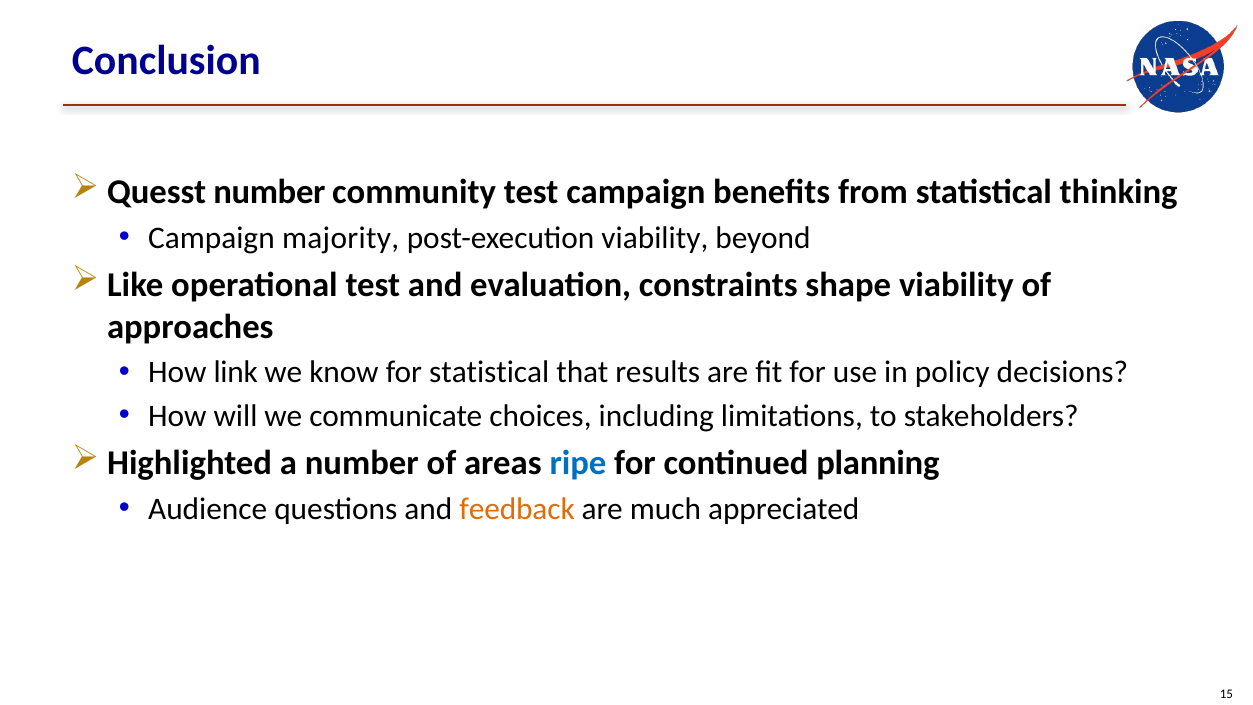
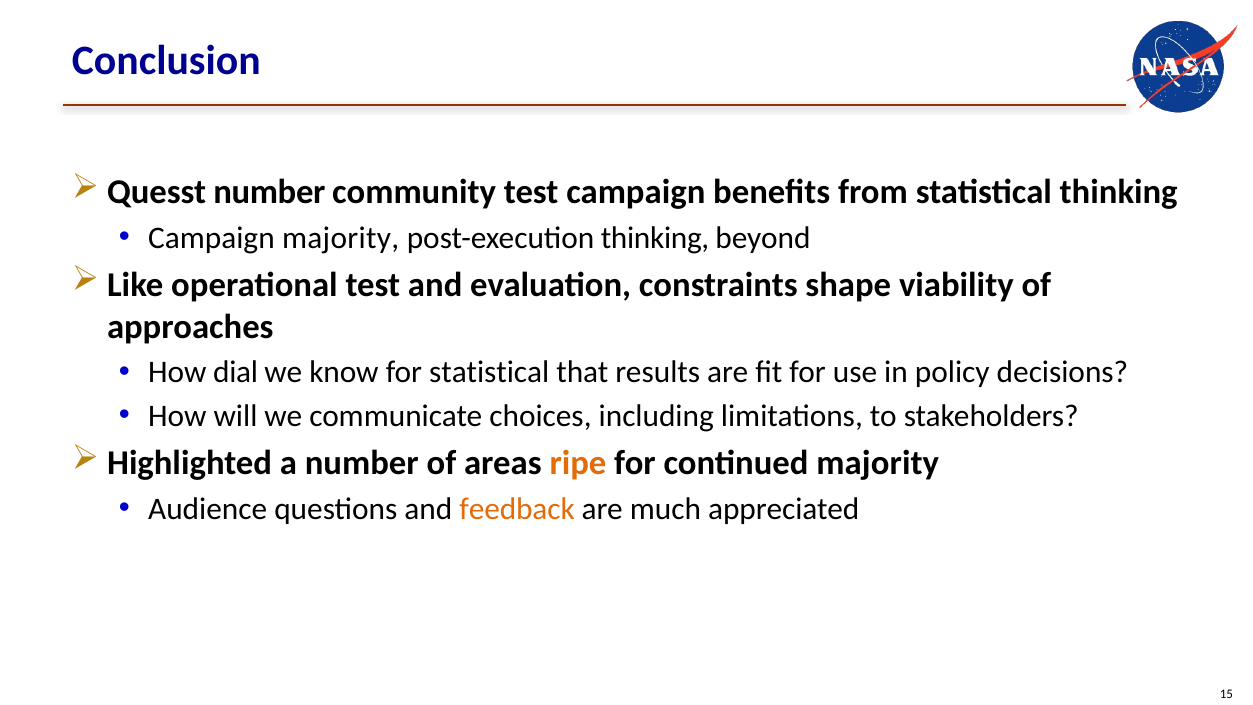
post-execution viability: viability -> thinking
link: link -> dial
ripe colour: blue -> orange
continued planning: planning -> majority
